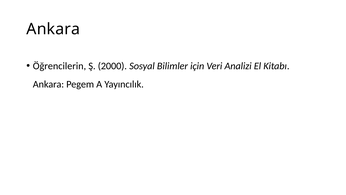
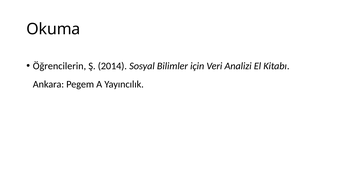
Ankara at (53, 29): Ankara -> Okuma
2000: 2000 -> 2014
